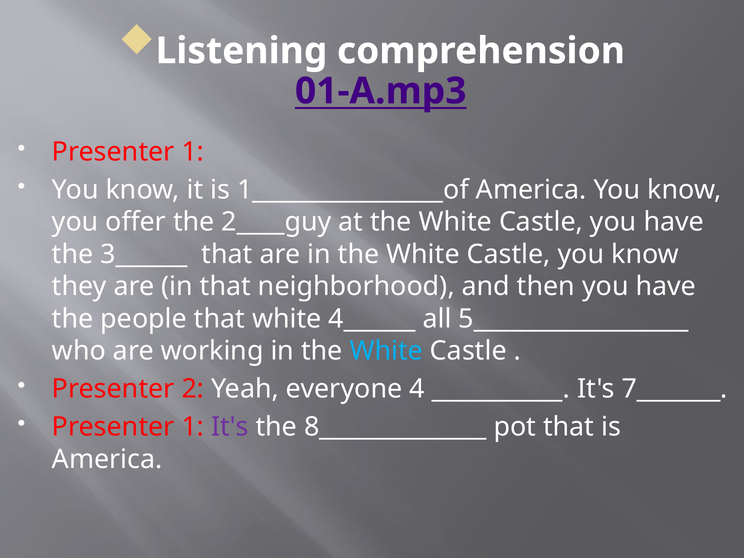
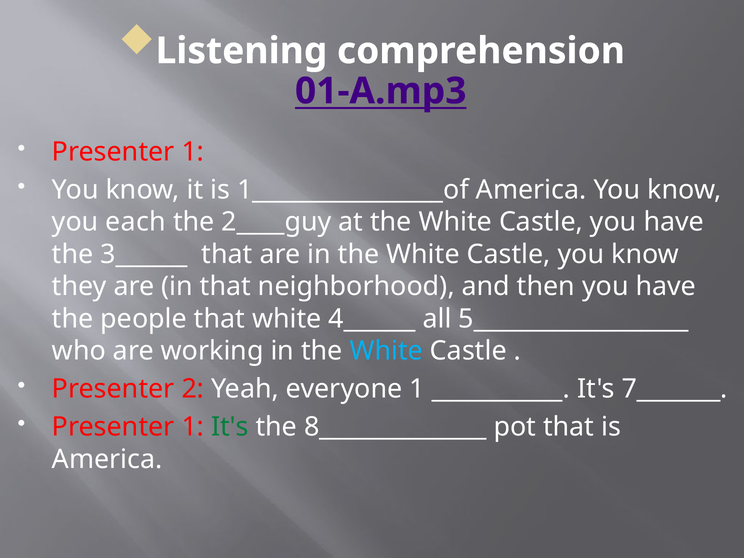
offer: offer -> each
everyone 4: 4 -> 1
It's at (230, 427) colour: purple -> green
